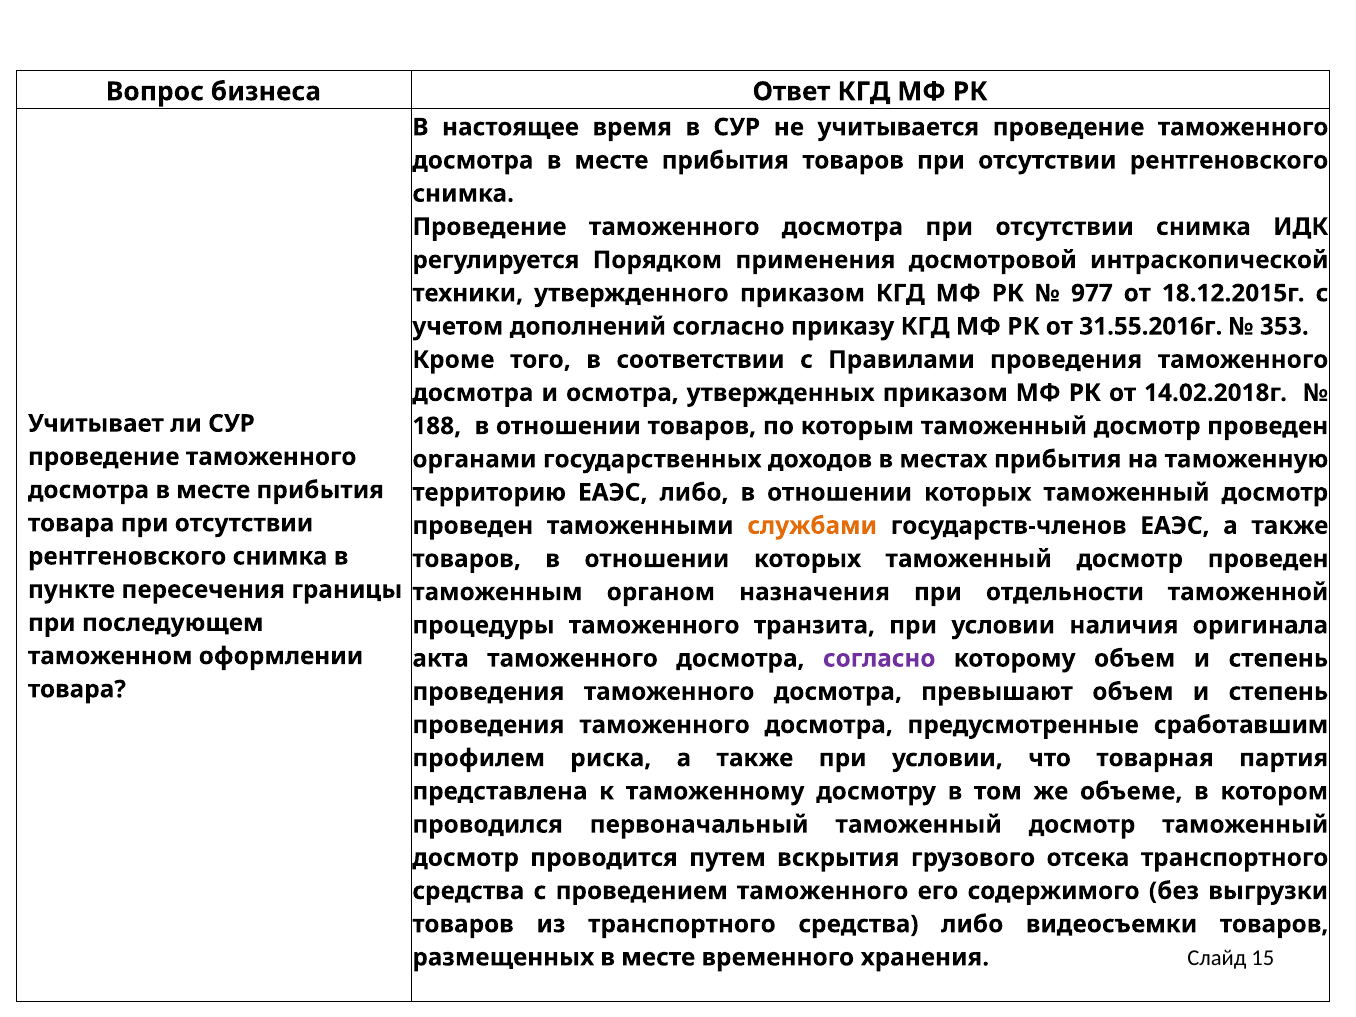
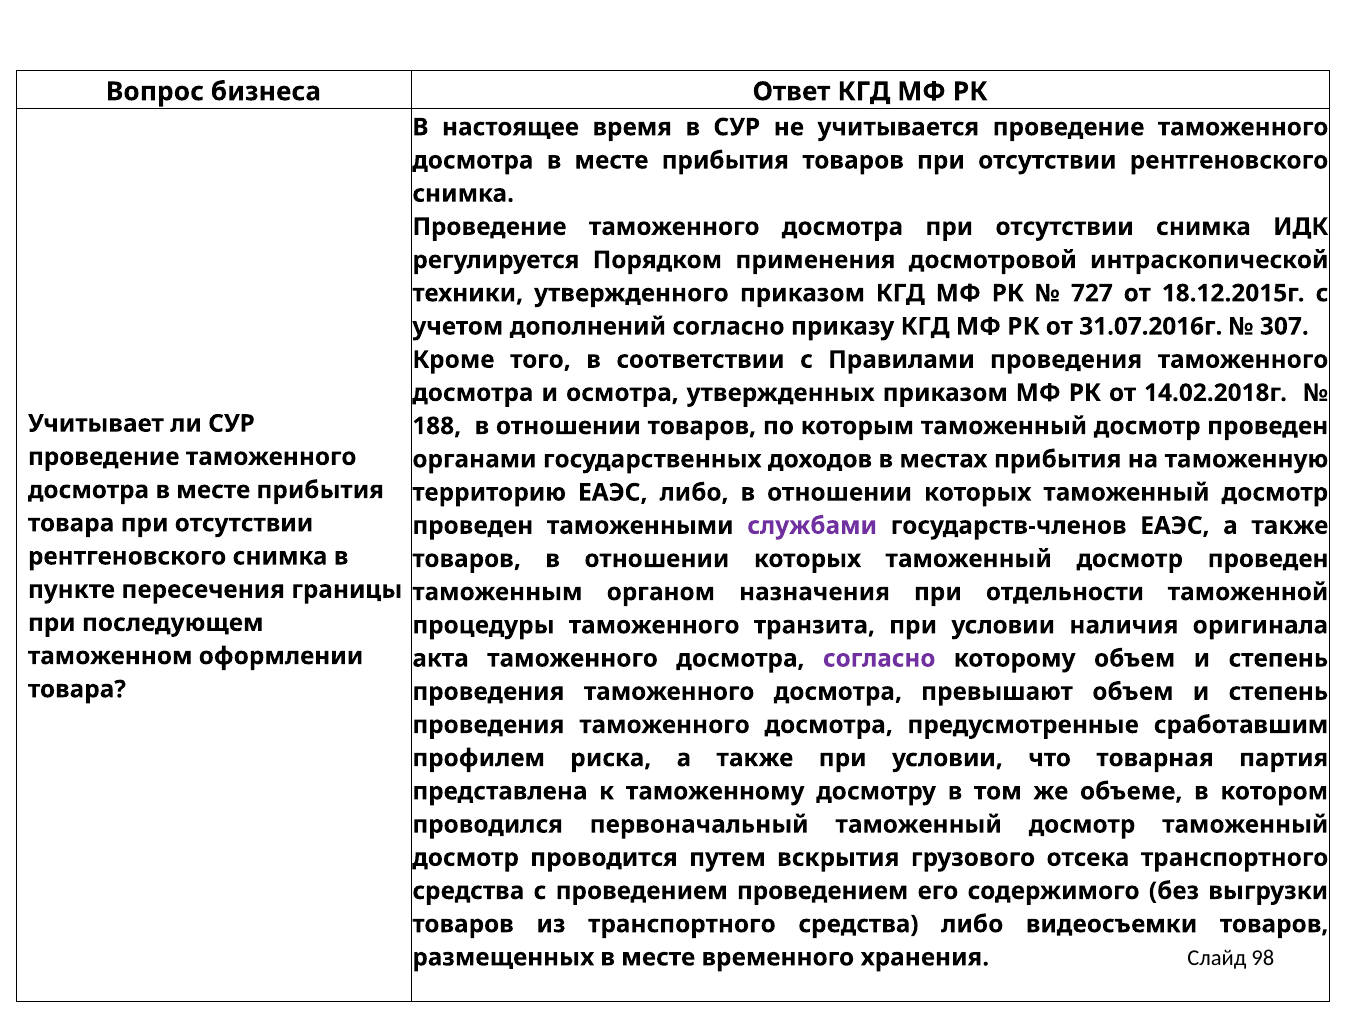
977: 977 -> 727
31.55.2016г: 31.55.2016г -> 31.07.2016г
353: 353 -> 307
службами colour: orange -> purple
проведением таможенного: таможенного -> проведением
15: 15 -> 98
